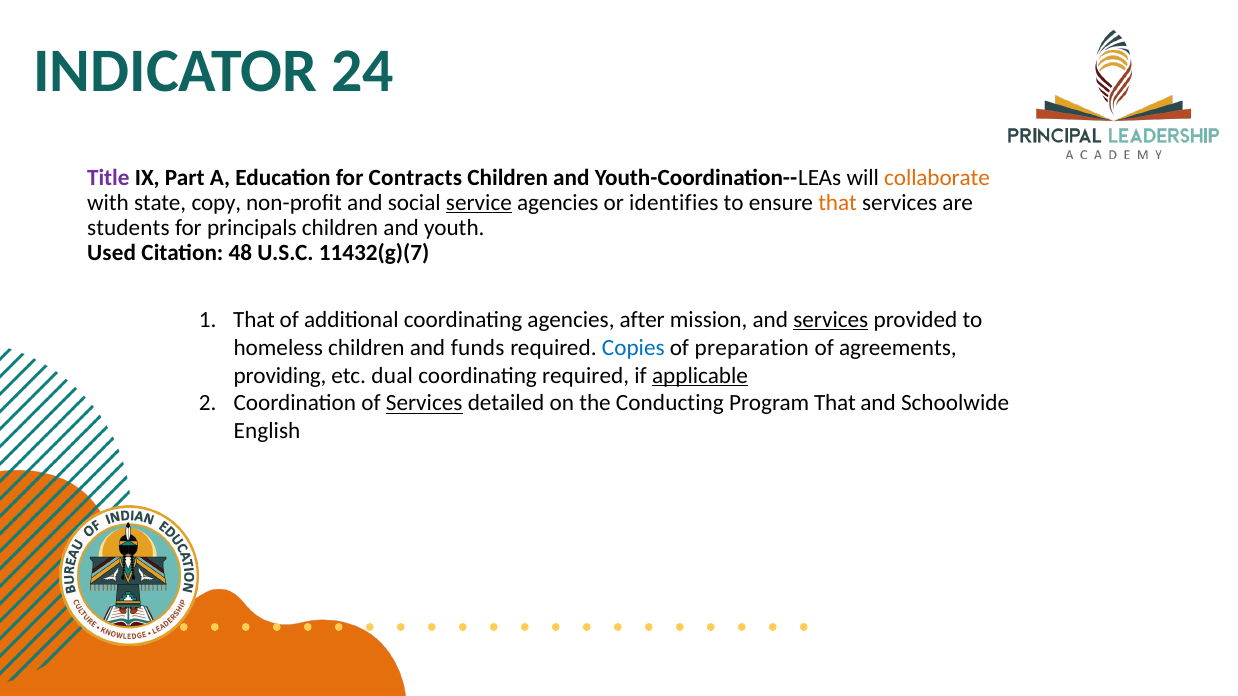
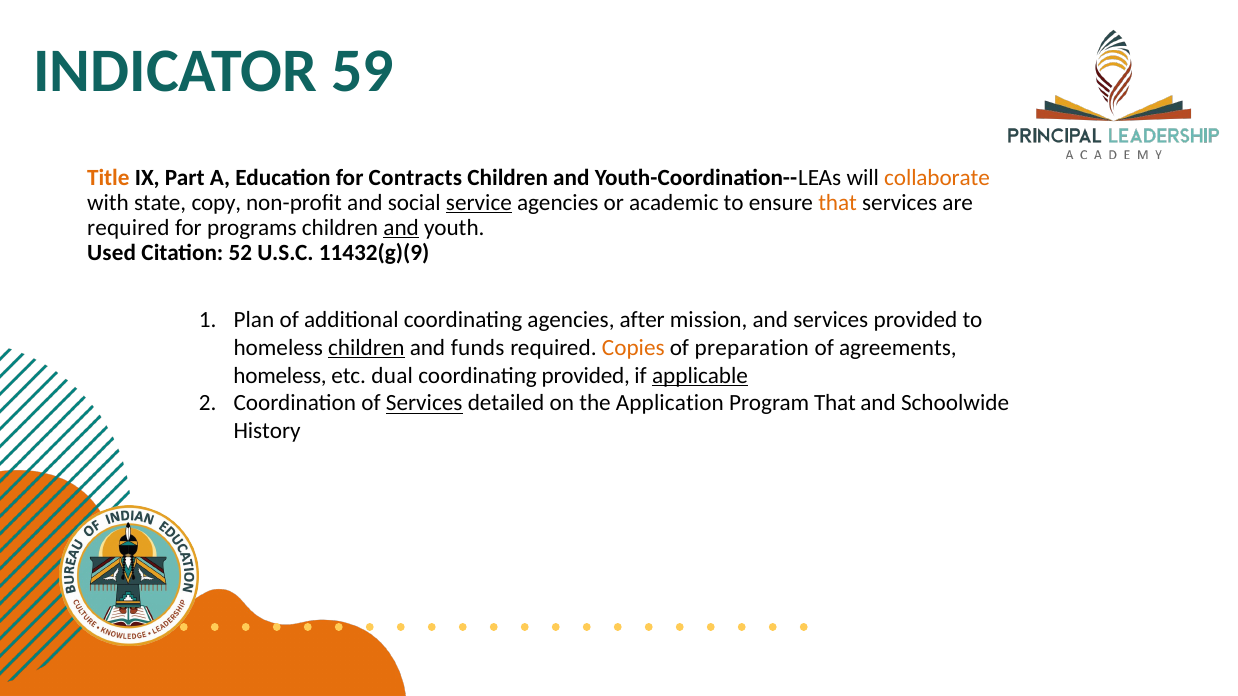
24: 24 -> 59
Title colour: purple -> orange
identifies: identifies -> academic
students at (128, 228): students -> required
principals: principals -> programs
and at (401, 228) underline: none -> present
48: 48 -> 52
11432(g)(7: 11432(g)(7 -> 11432(g)(9
That at (254, 320): That -> Plan
services at (831, 320) underline: present -> none
children at (366, 348) underline: none -> present
Copies colour: blue -> orange
providing at (280, 376): providing -> homeless
coordinating required: required -> provided
Conducting: Conducting -> Application
English: English -> History
